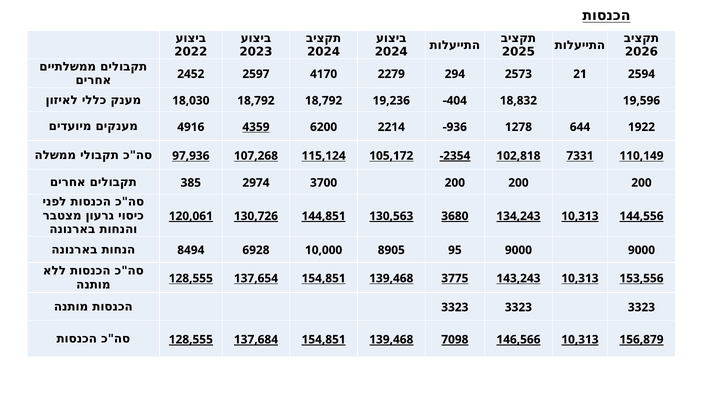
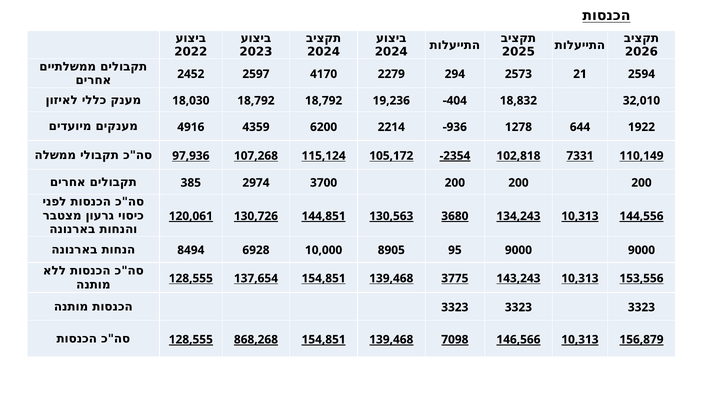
19,596: 19,596 -> 32,010
4359 underline: present -> none
137,684: 137,684 -> 868,268
